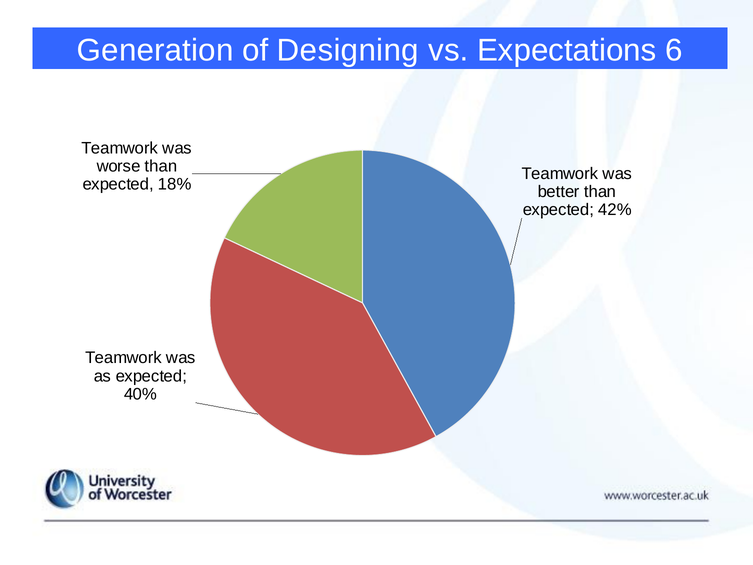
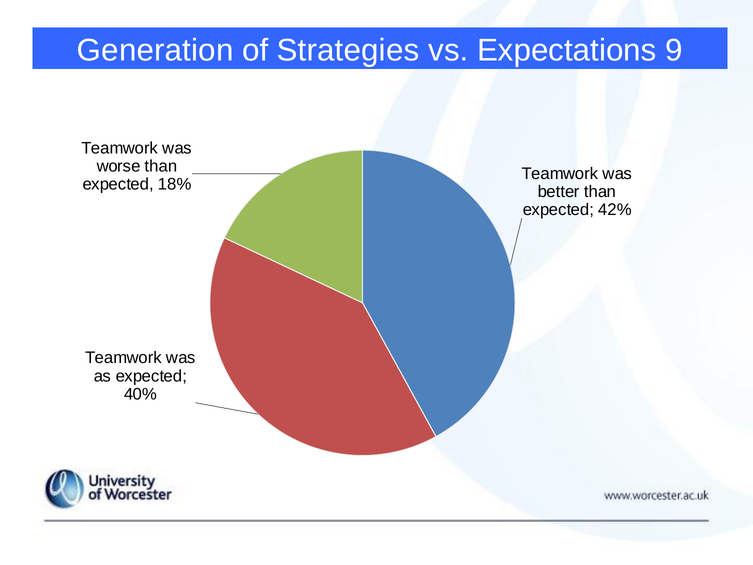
Designing: Designing -> Strategies
6: 6 -> 9
